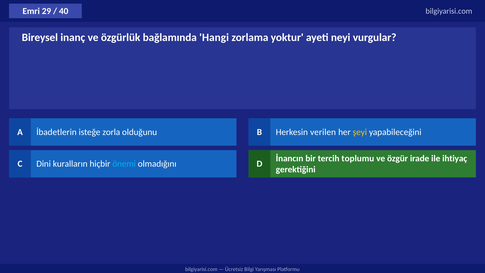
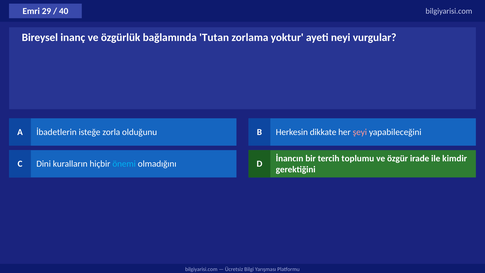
Hangi: Hangi -> Tutan
verilen: verilen -> dikkate
şeyi colour: yellow -> pink
ihtiyaç: ihtiyaç -> kimdir
